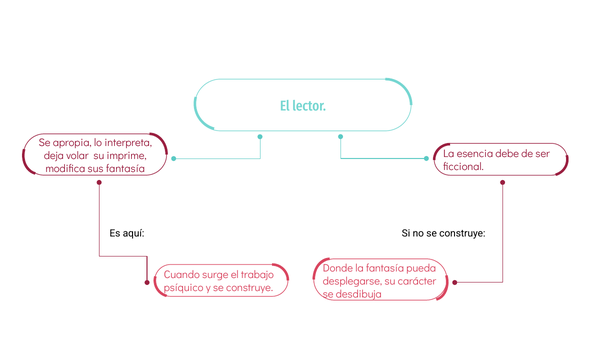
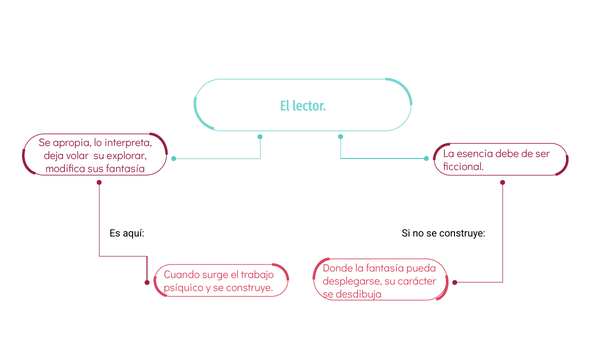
imprime: imprime -> explorar
